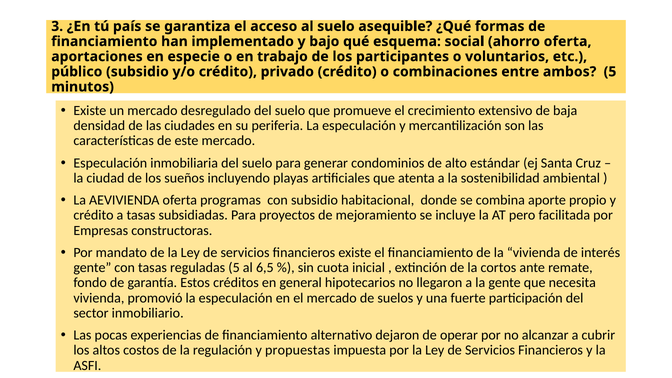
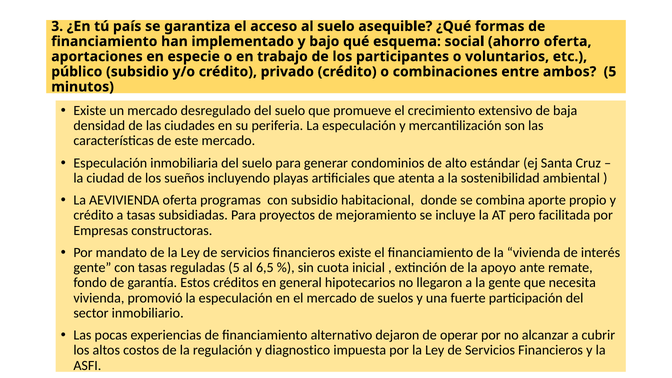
cortos: cortos -> apoyo
propuestas: propuestas -> diagnostico
